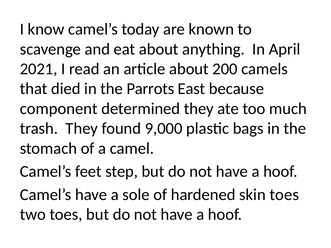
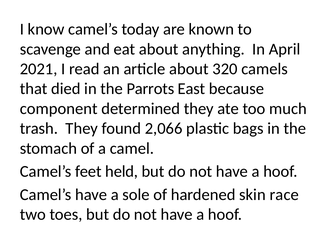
200: 200 -> 320
9,000: 9,000 -> 2,066
step: step -> held
skin toes: toes -> race
